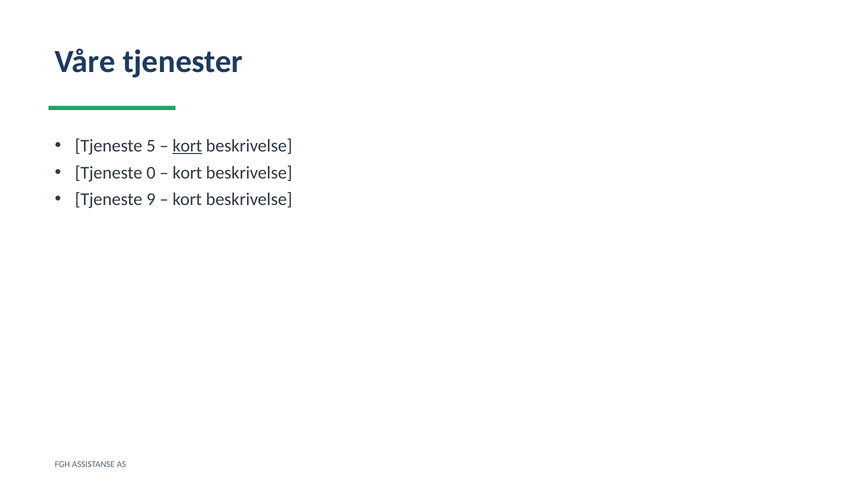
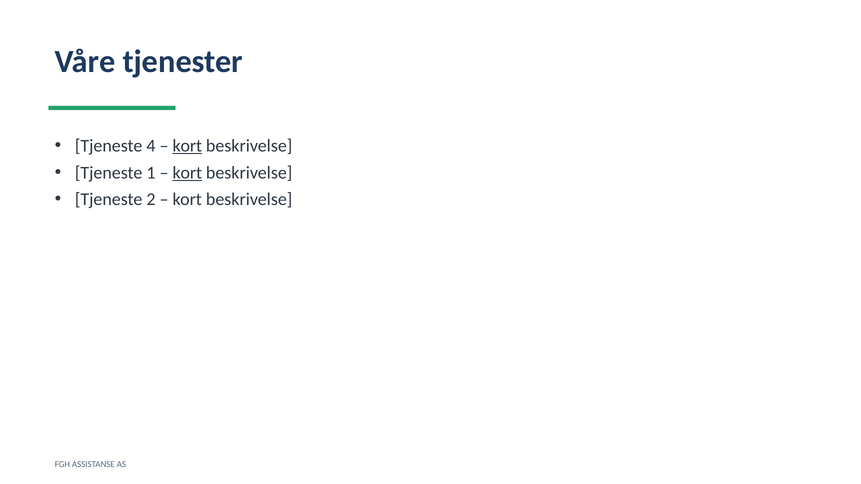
5: 5 -> 4
0: 0 -> 1
kort at (187, 173) underline: none -> present
9: 9 -> 2
